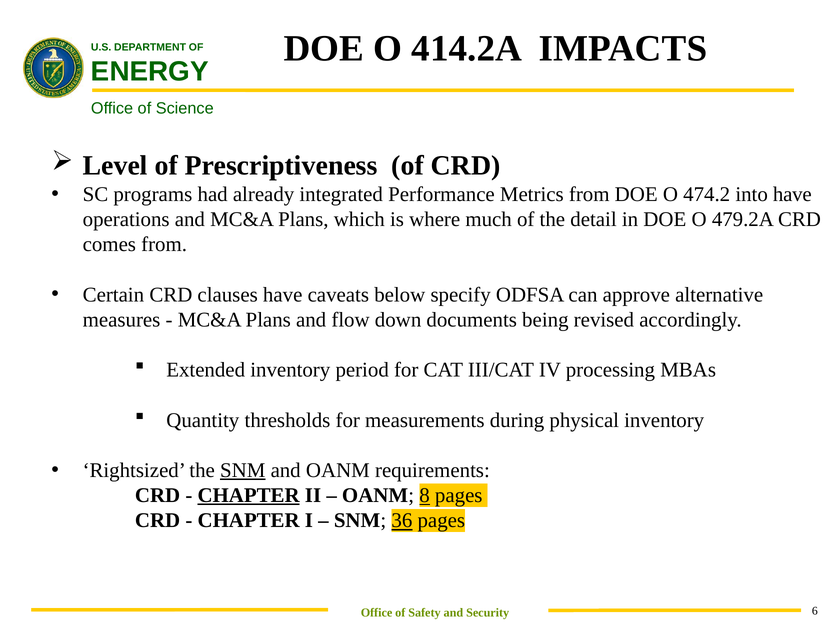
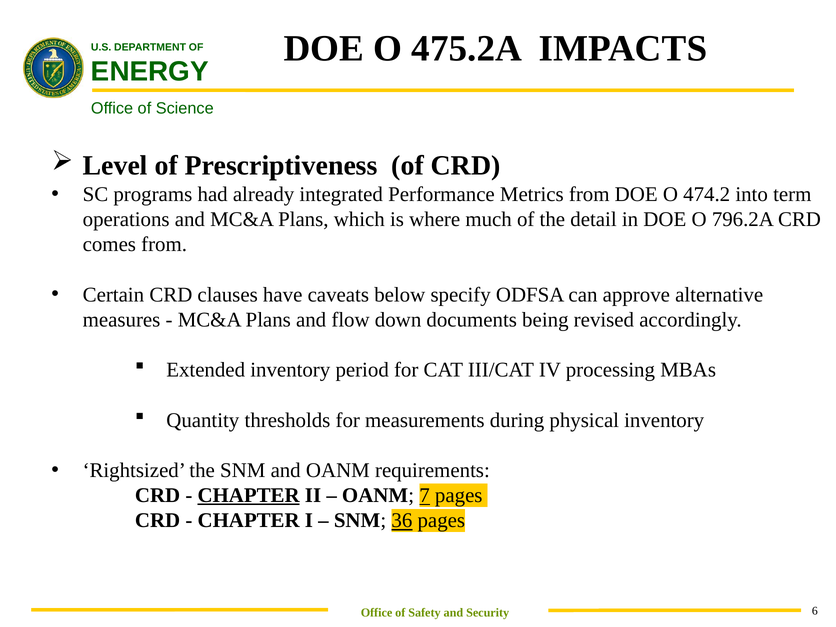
414.2A: 414.2A -> 475.2A
into have: have -> term
479.2A: 479.2A -> 796.2A
SNM at (243, 470) underline: present -> none
8: 8 -> 7
